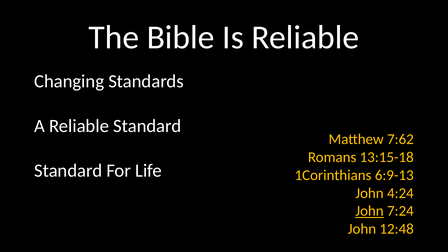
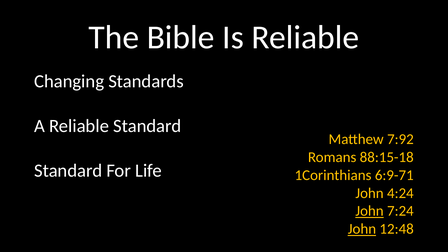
7:62: 7:62 -> 7:92
13:15-18: 13:15-18 -> 88:15-18
6:9-13: 6:9-13 -> 6:9-71
John at (362, 229) underline: none -> present
